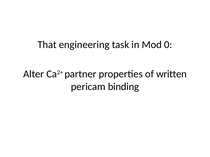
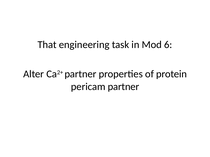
0: 0 -> 6
written: written -> protein
pericam binding: binding -> partner
